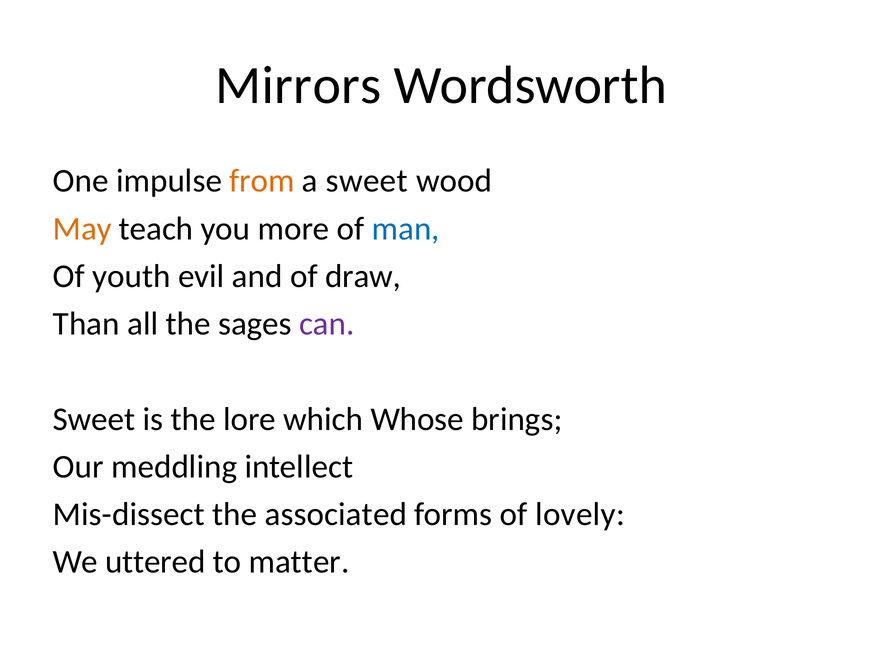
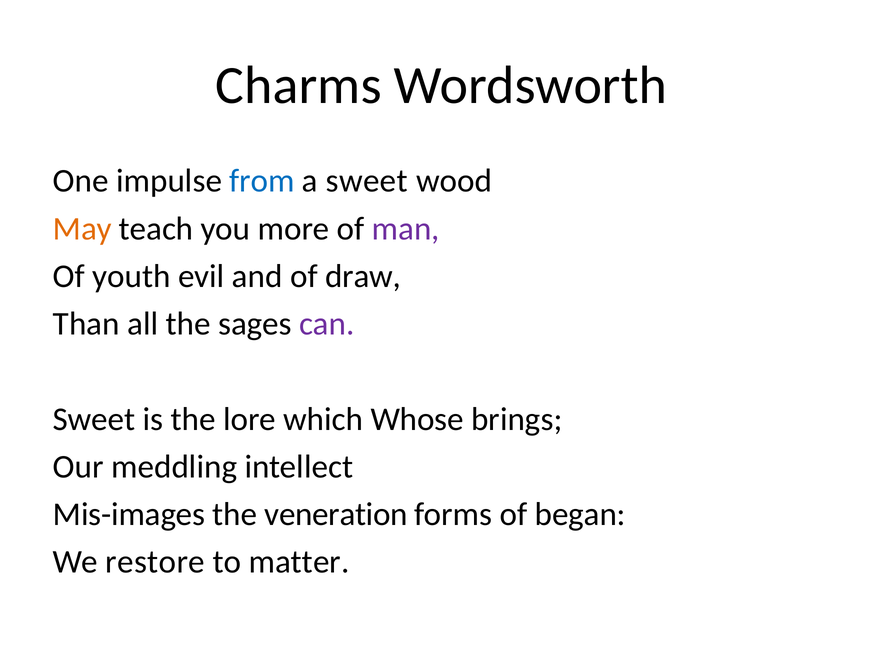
Mirrors: Mirrors -> Charms
from colour: orange -> blue
man colour: blue -> purple
Mis-dissect: Mis-dissect -> Mis-images
associated: associated -> veneration
lovely: lovely -> began
uttered: uttered -> restore
